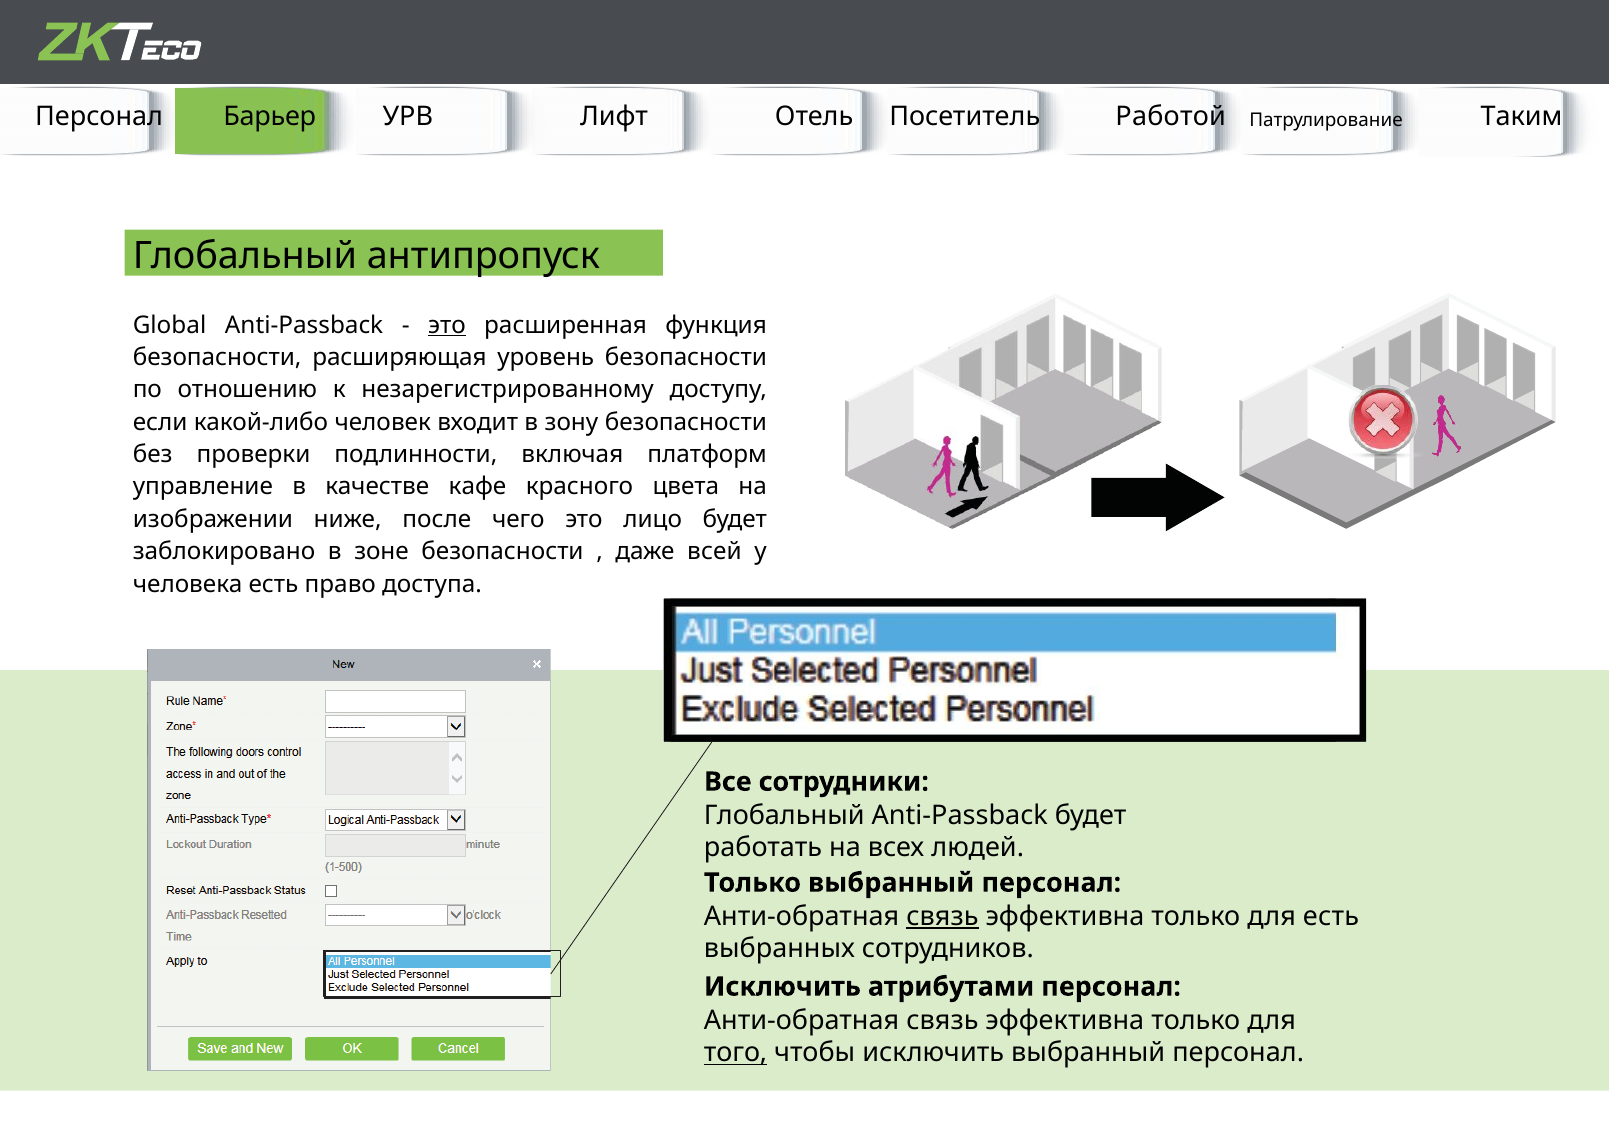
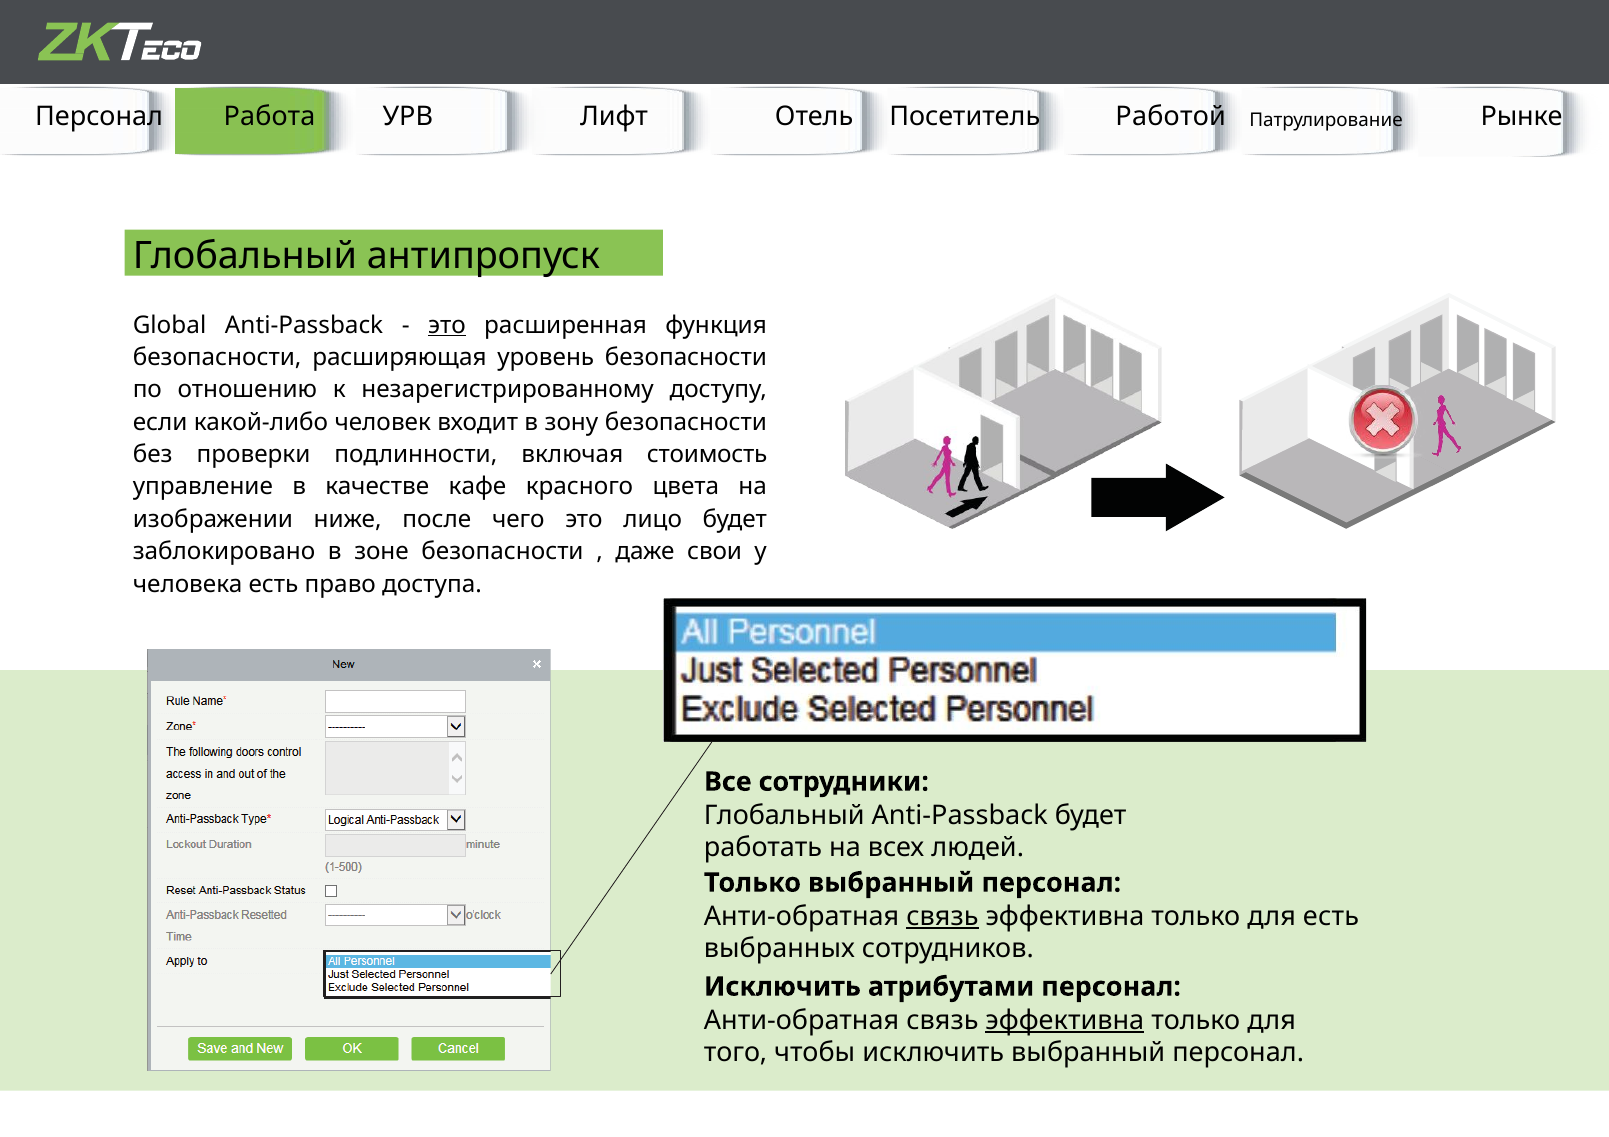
Барьер: Барьер -> Работа
Таким: Таким -> Рынке
платформ: платформ -> стоимость
всей: всей -> свои
эффективна at (1065, 1021) underline: none -> present
того underline: present -> none
